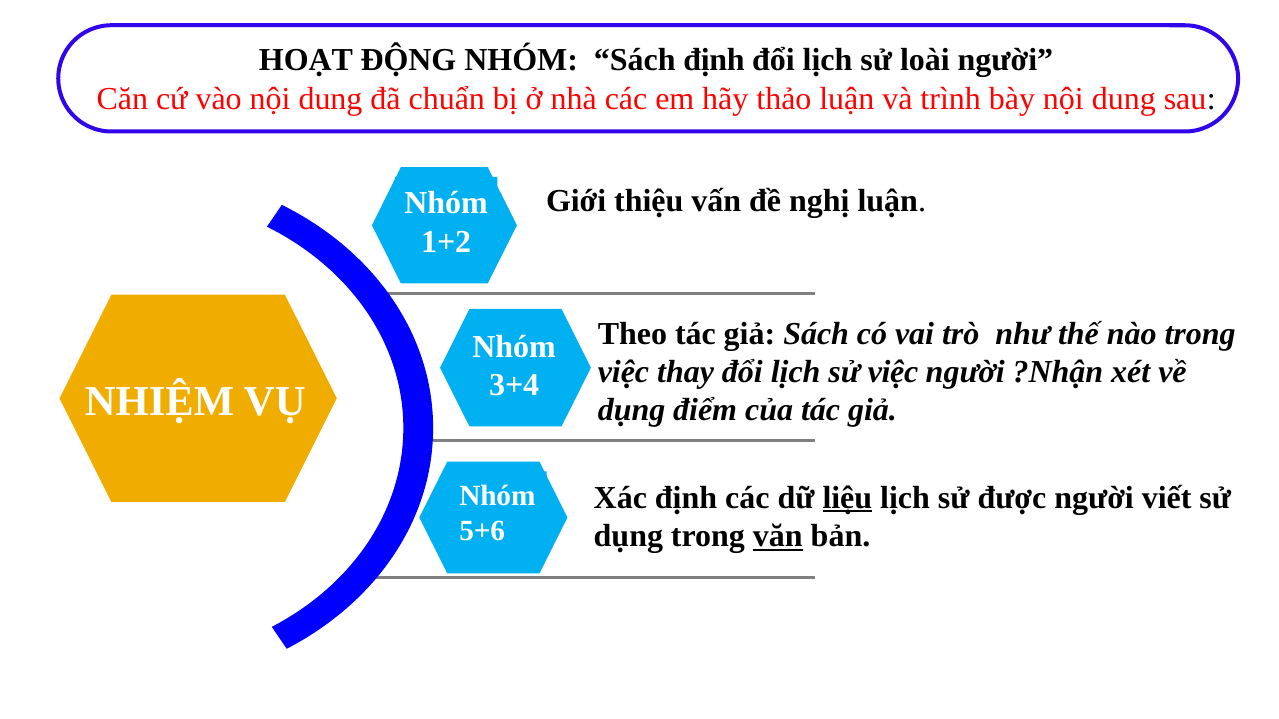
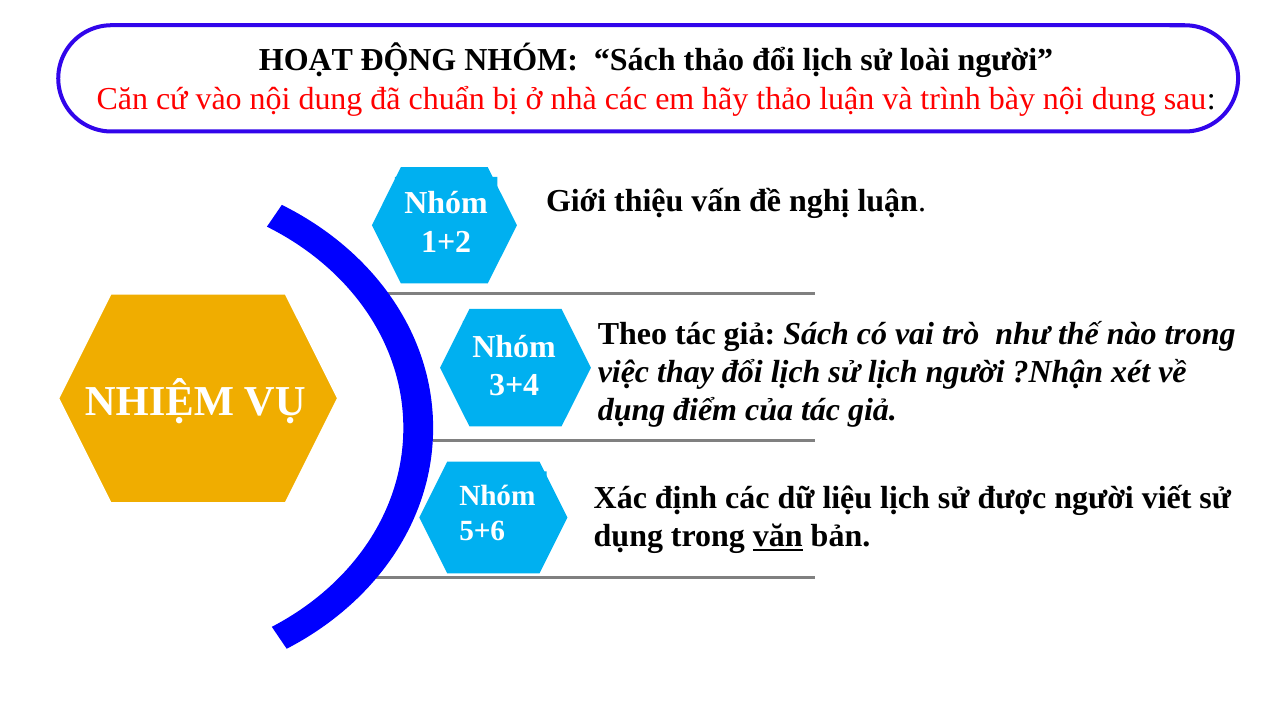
Sách định: định -> thảo
sử việc: việc -> lịch
liệu underline: present -> none
